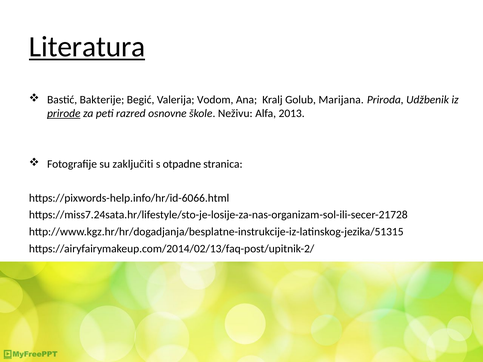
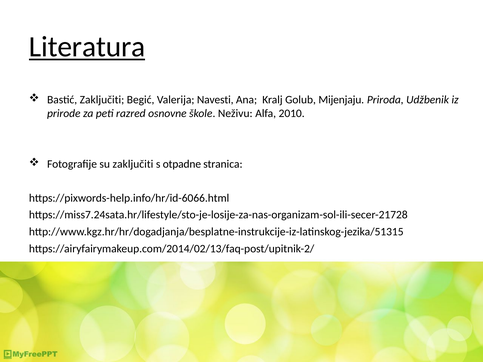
Bastić Bakterije: Bakterije -> Zaključiti
Vodom: Vodom -> Navesti
Marijana: Marijana -> Mijenjaju
prirode underline: present -> none
2013: 2013 -> 2010
